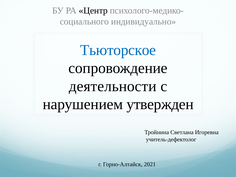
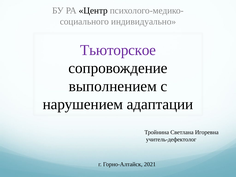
Тьюторское colour: blue -> purple
деятельности: деятельности -> выполнением
утвержден: утвержден -> адаптации
